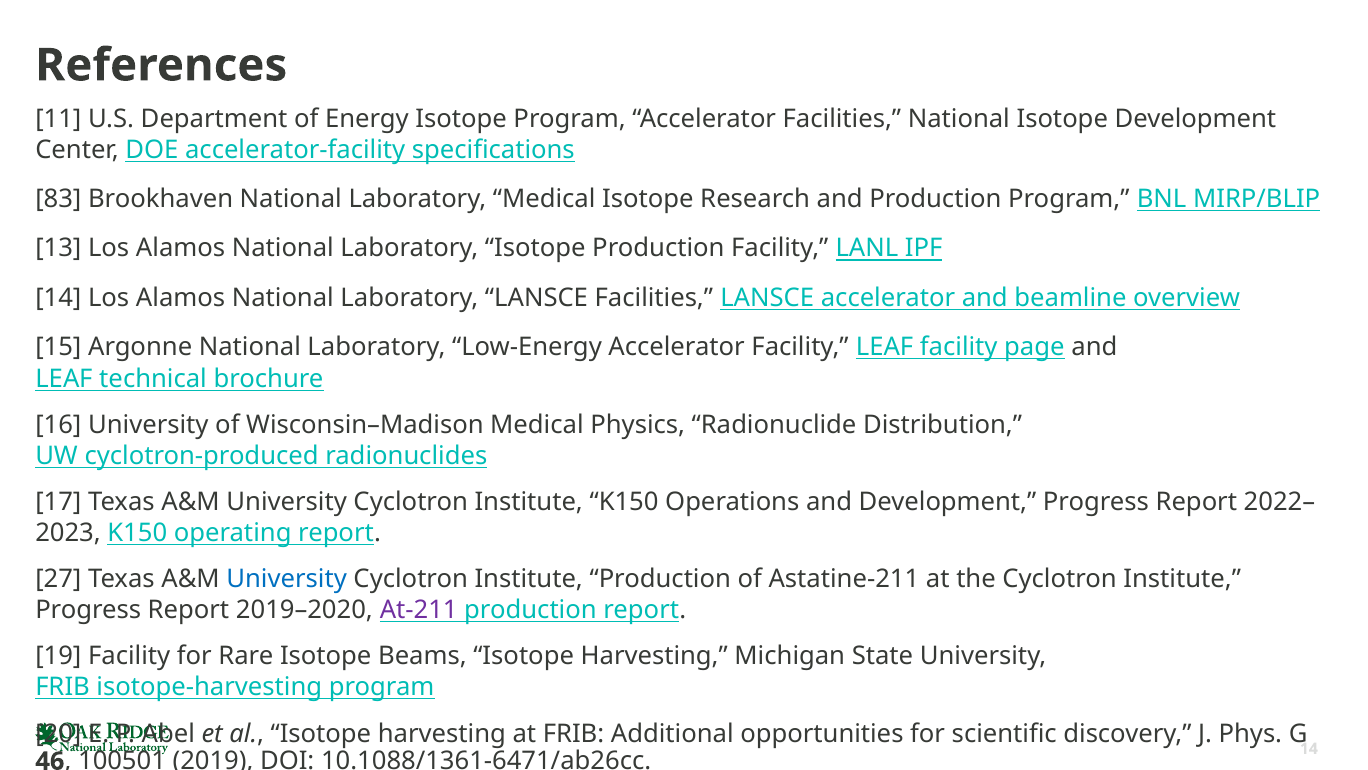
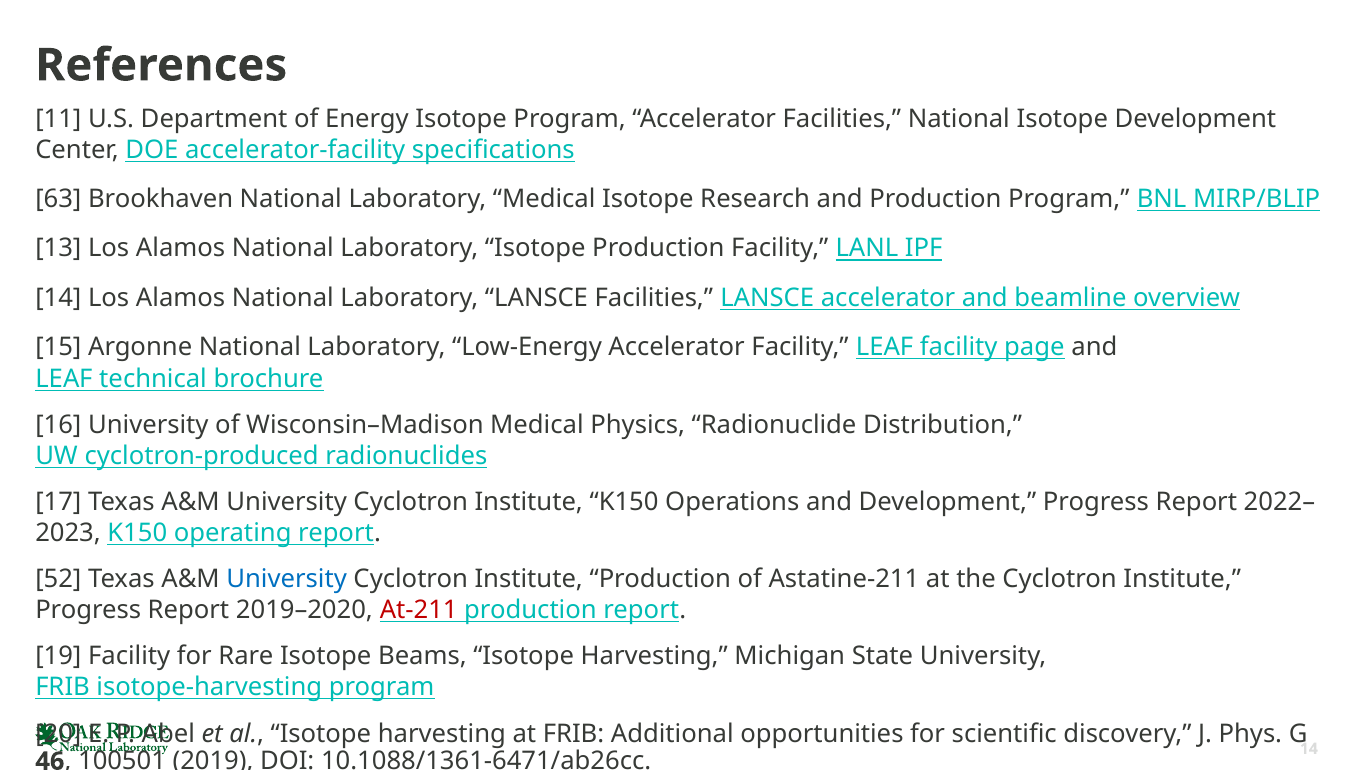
83: 83 -> 63
27: 27 -> 52
At-211 colour: purple -> red
